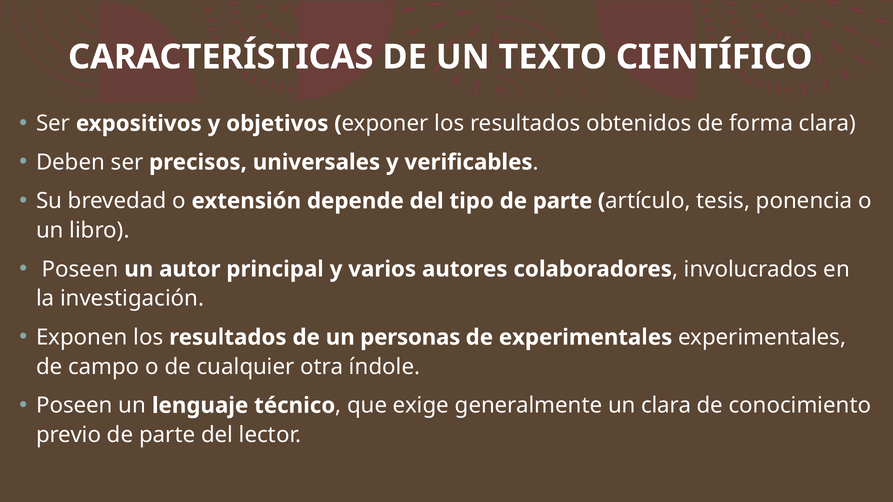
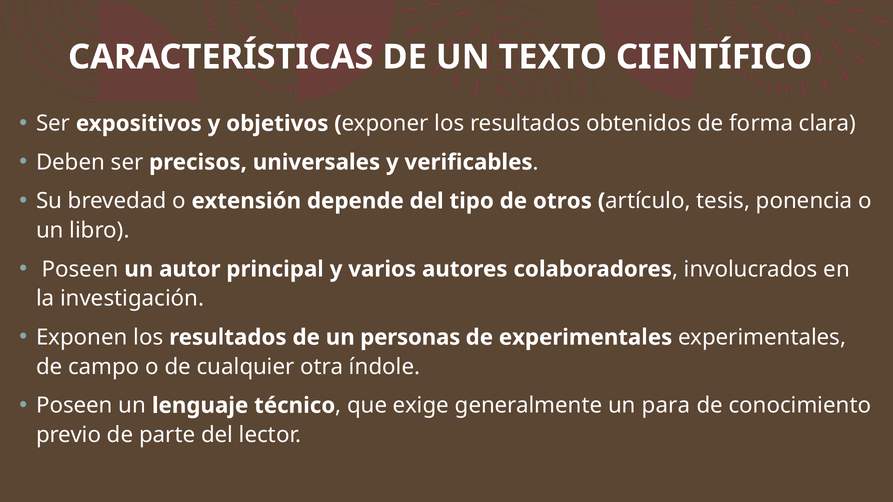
tipo de parte: parte -> otros
un clara: clara -> para
